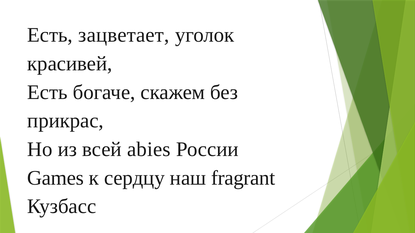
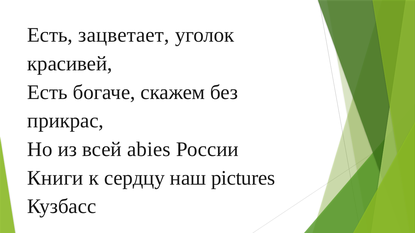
Games: Games -> Книги
fragrant: fragrant -> pictures
